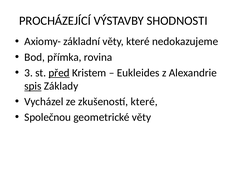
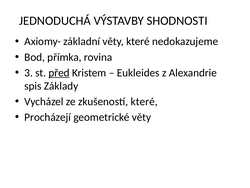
PROCHÁZEJÍCÍ: PROCHÁZEJÍCÍ -> JEDNODUCHÁ
spis underline: present -> none
Společnou: Společnou -> Procházejí
